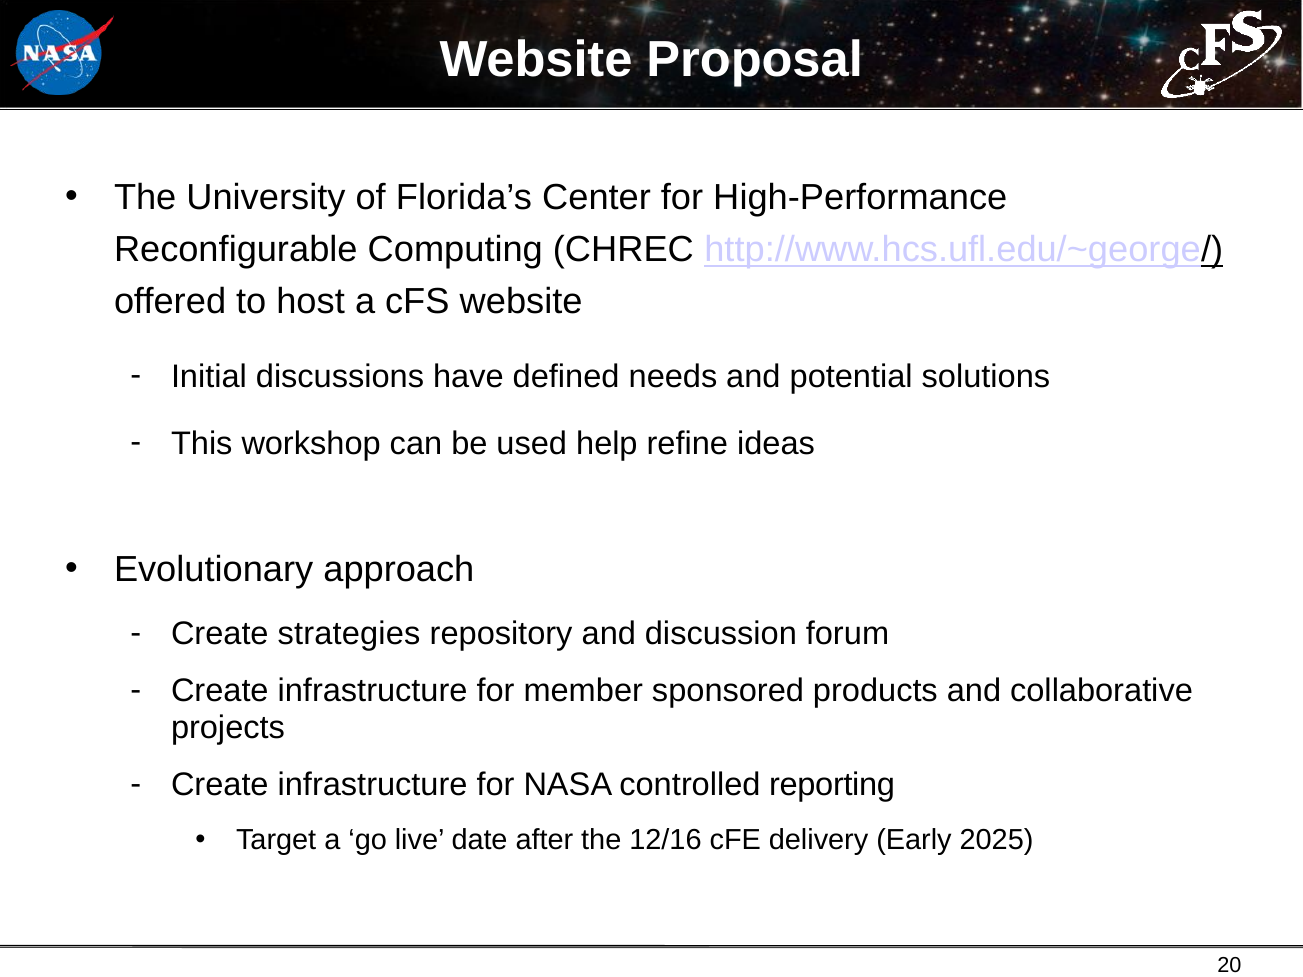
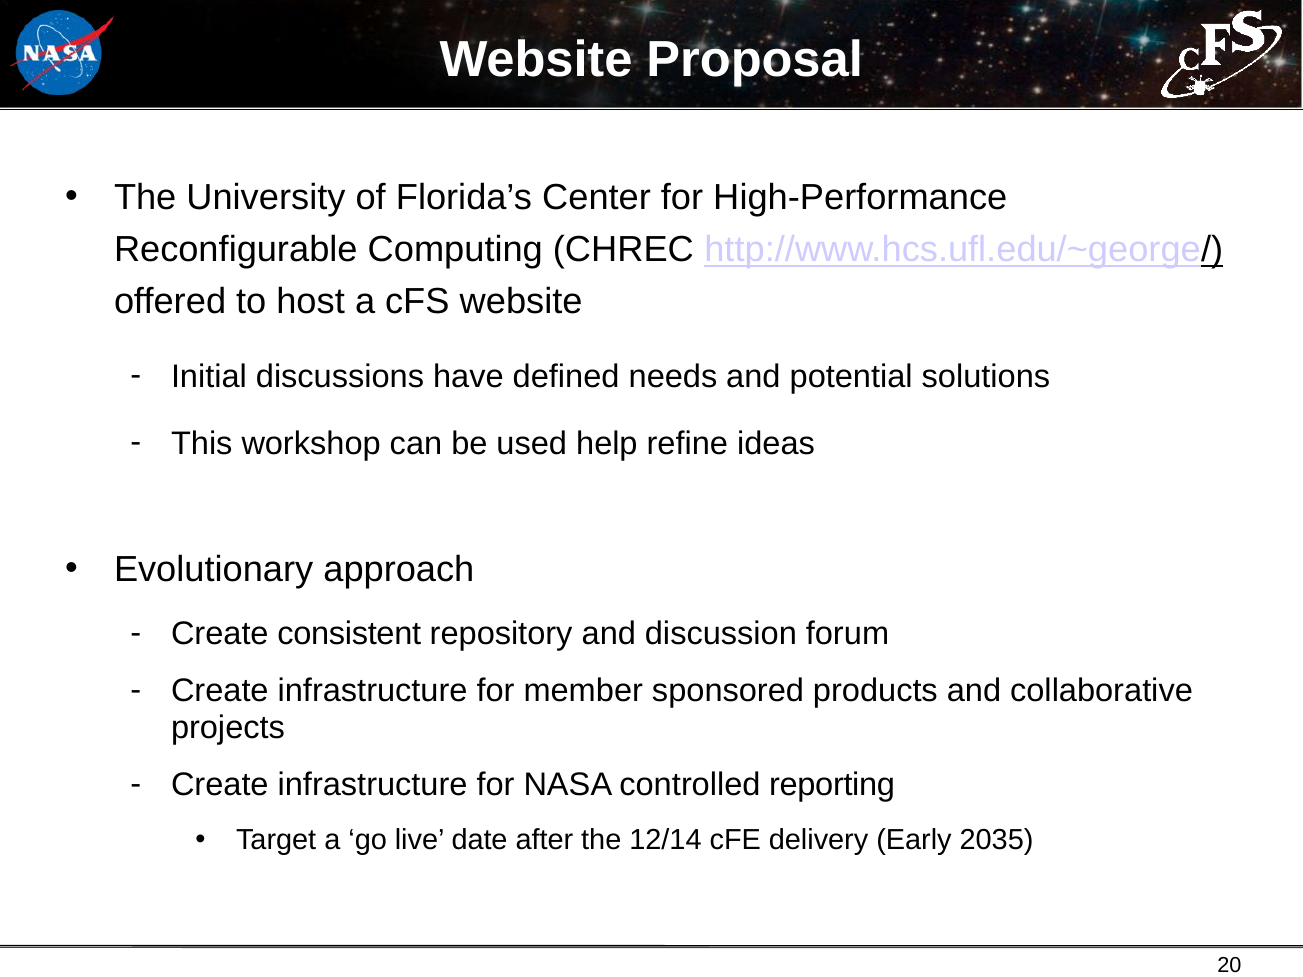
strategies: strategies -> consistent
12/16: 12/16 -> 12/14
2025: 2025 -> 2035
